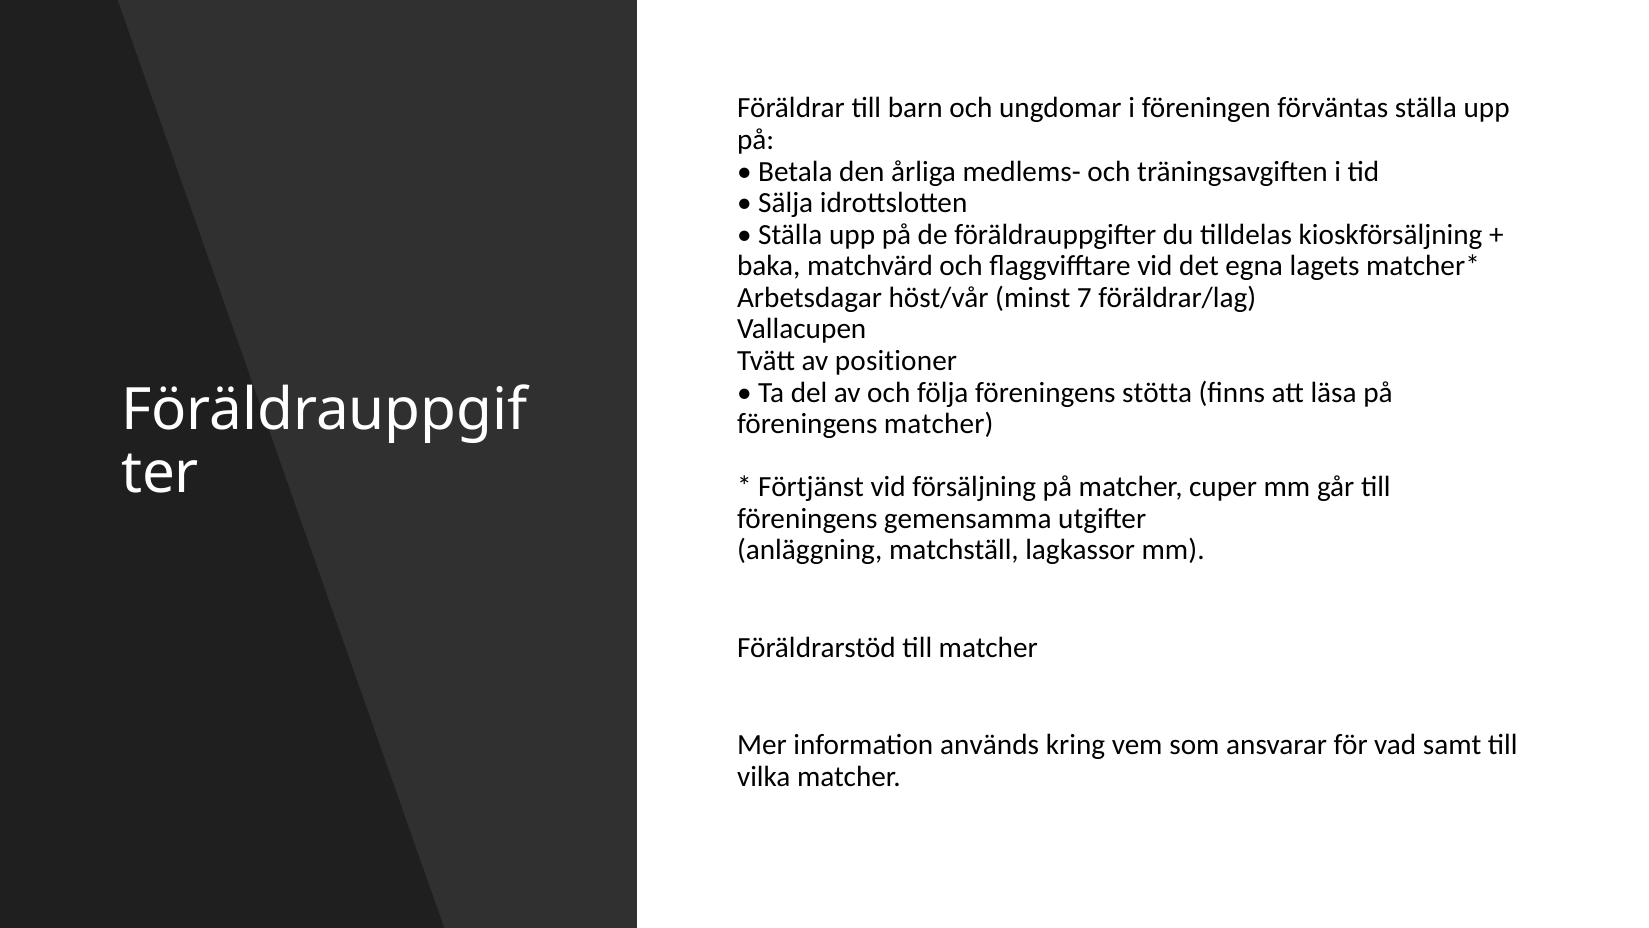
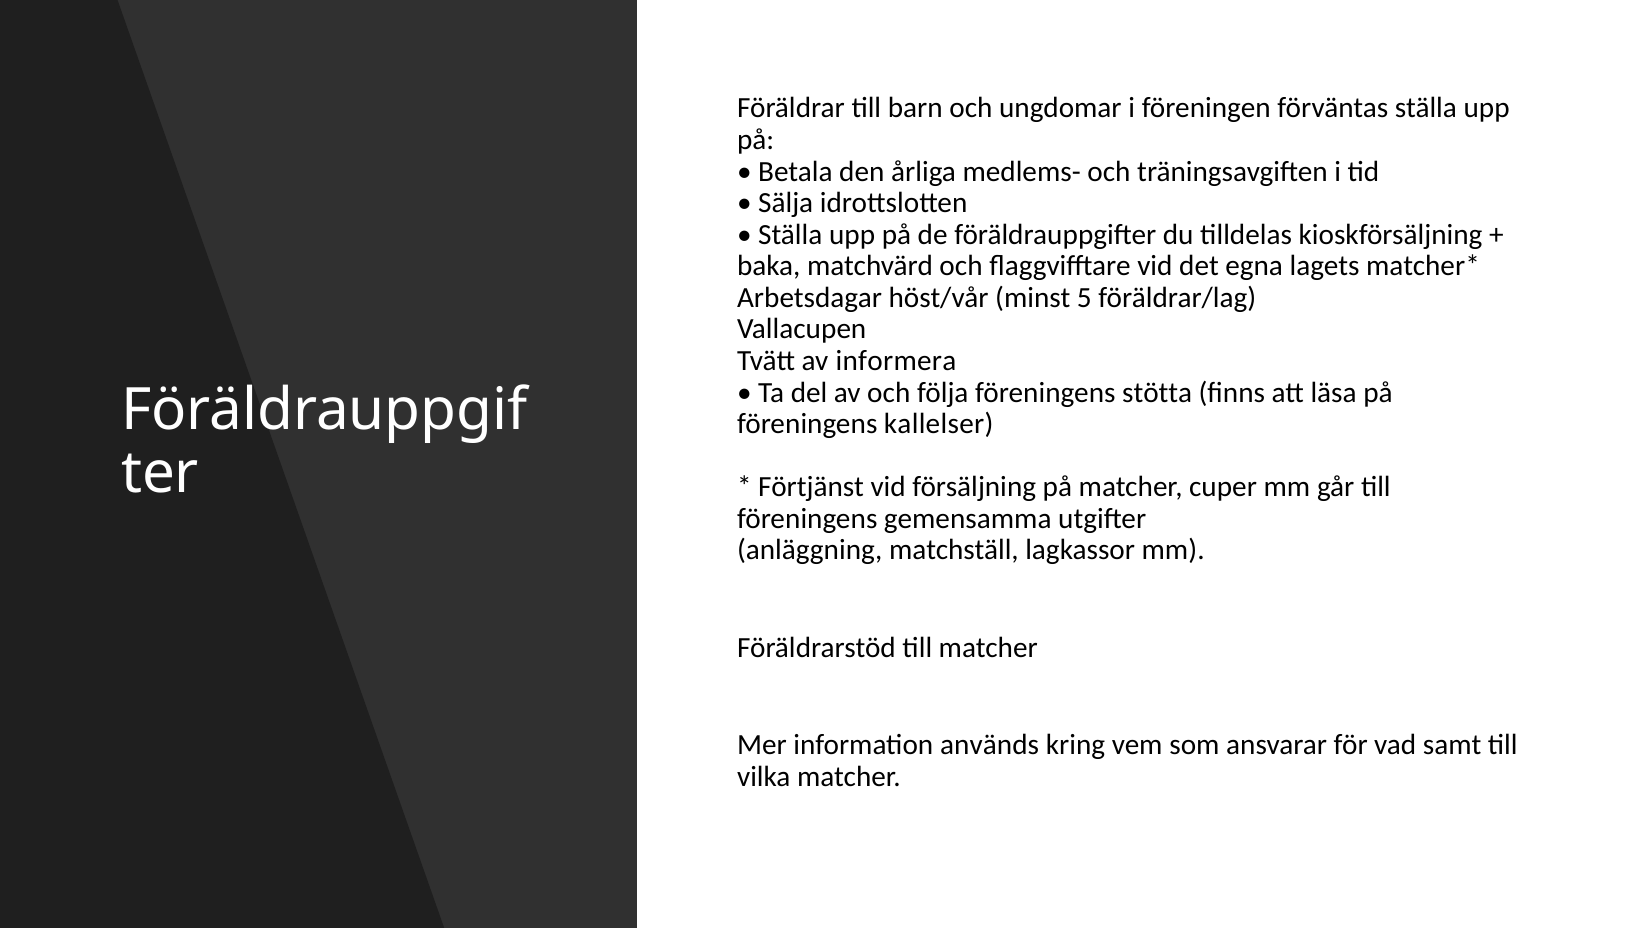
7: 7 -> 5
positioner: positioner -> informera
föreningens matcher: matcher -> kallelser
